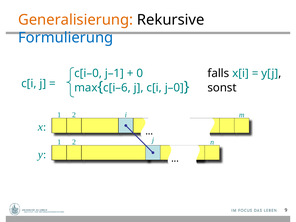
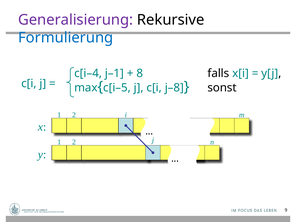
Generalisierung colour: orange -> purple
c[i–0: c[i–0 -> c[i–4
0: 0 -> 8
c[i–6: c[i–6 -> c[i–5
j–0: j–0 -> j–8
